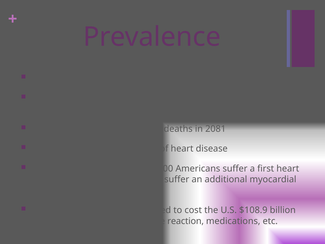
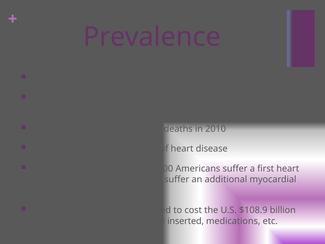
deaths in 2081: 2081 -> 2010
reaction: reaction -> inserted
